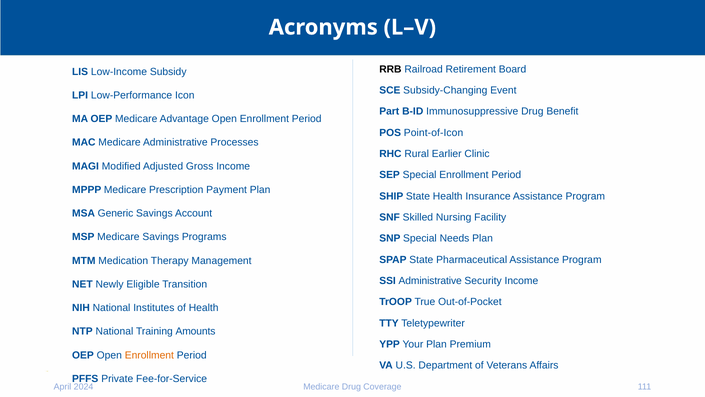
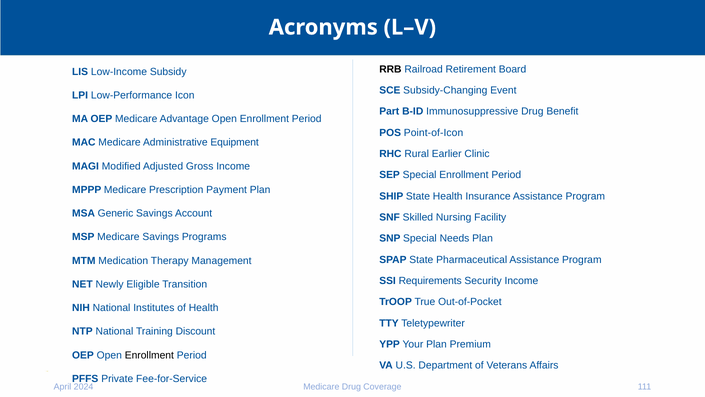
Processes: Processes -> Equipment
SSI Administrative: Administrative -> Requirements
Amounts: Amounts -> Discount
Enrollment at (149, 355) colour: orange -> black
